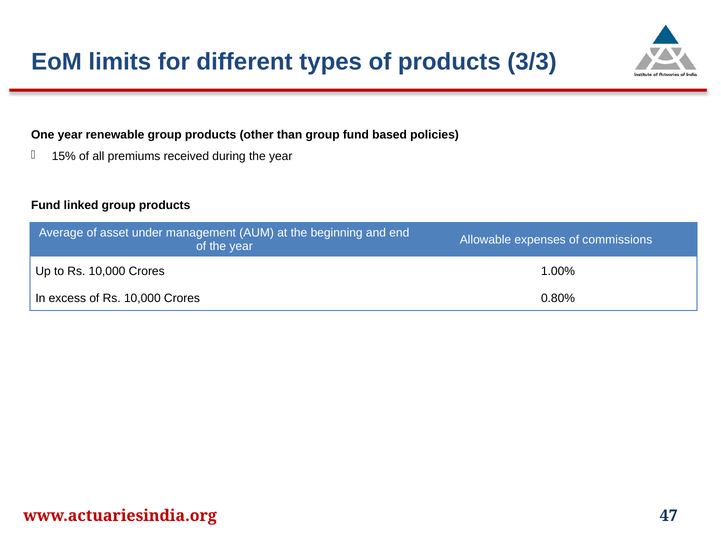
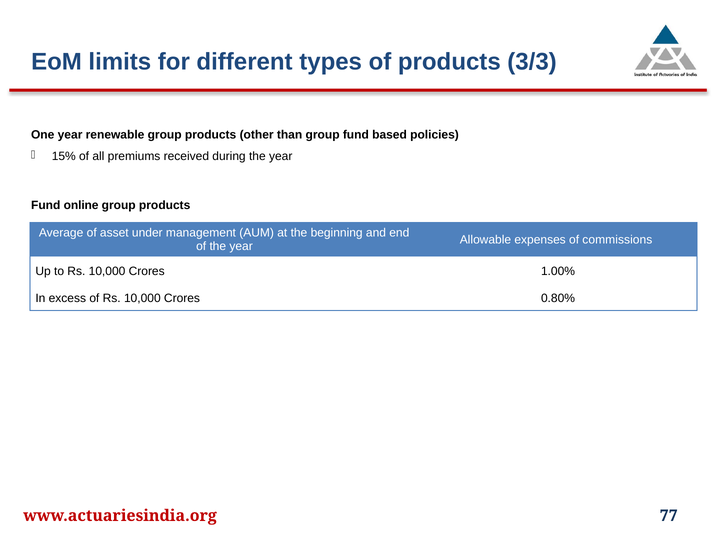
linked: linked -> online
47: 47 -> 77
